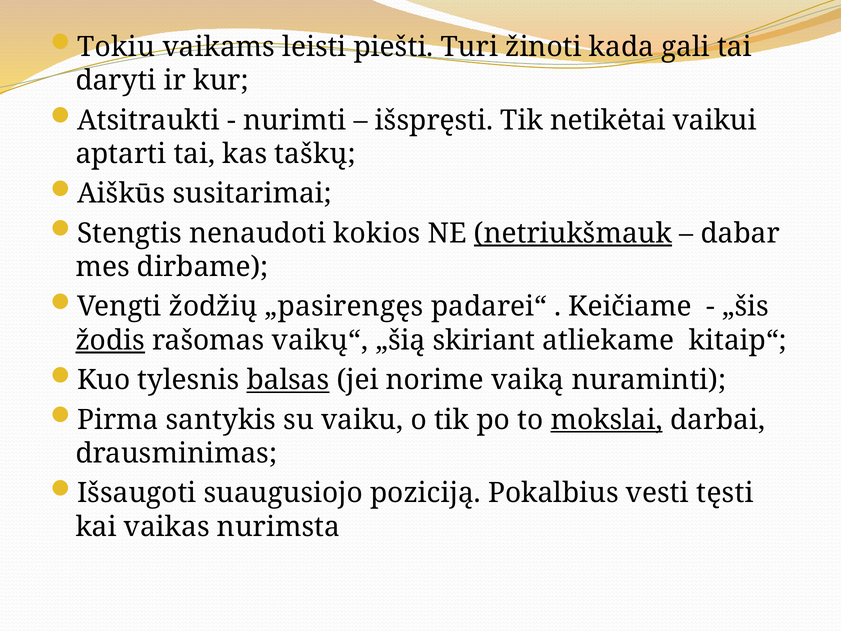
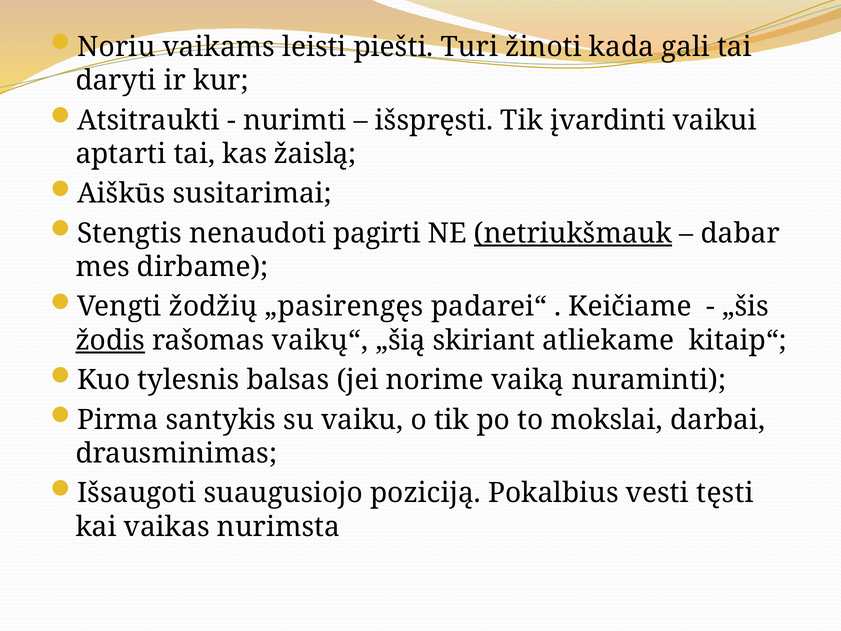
Tokiu: Tokiu -> Noriu
netikėtai: netikėtai -> įvardinti
taškų: taškų -> žaislą
kokios: kokios -> pagirti
balsas underline: present -> none
mokslai underline: present -> none
